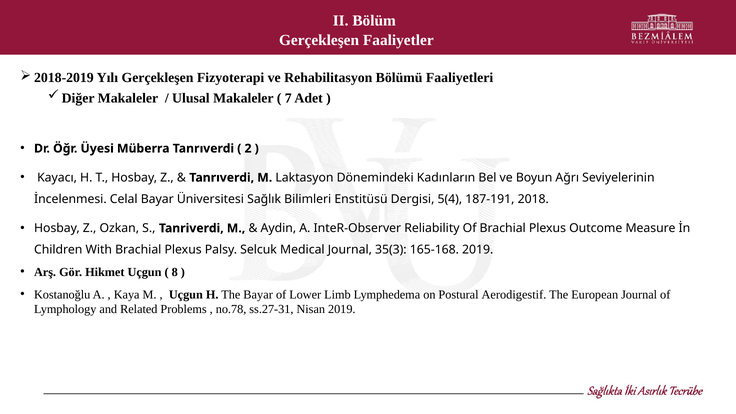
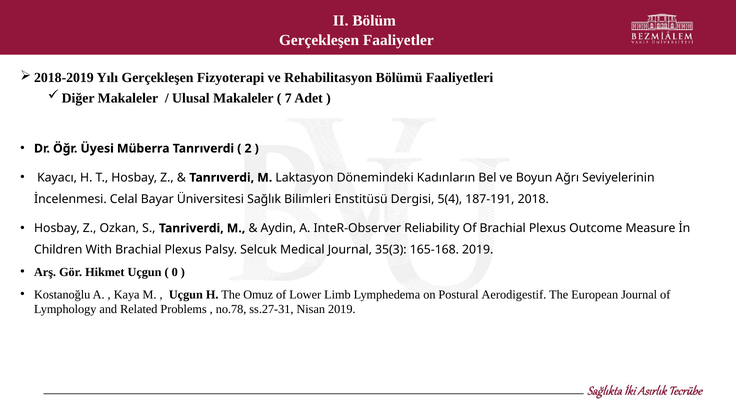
8: 8 -> 0
The Bayar: Bayar -> Omuz
